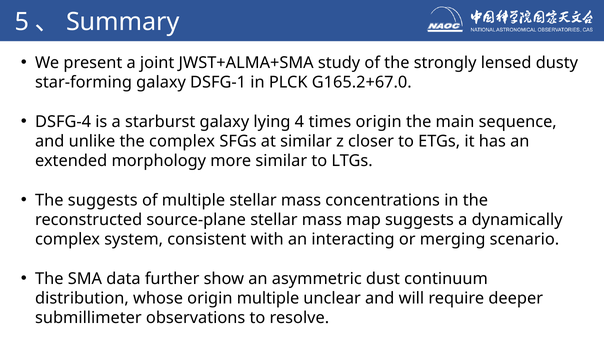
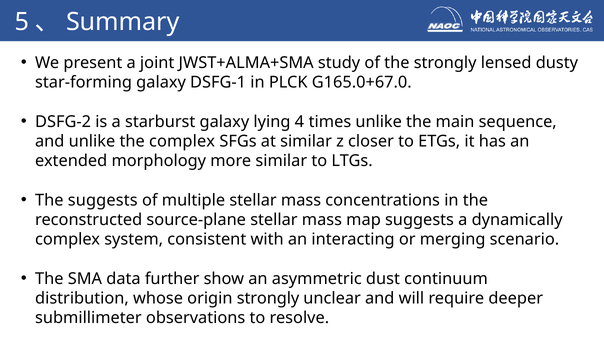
G165.2+67.0: G165.2+67.0 -> G165.0+67.0
DSFG-4: DSFG-4 -> DSFG-2
times origin: origin -> unlike
origin multiple: multiple -> strongly
